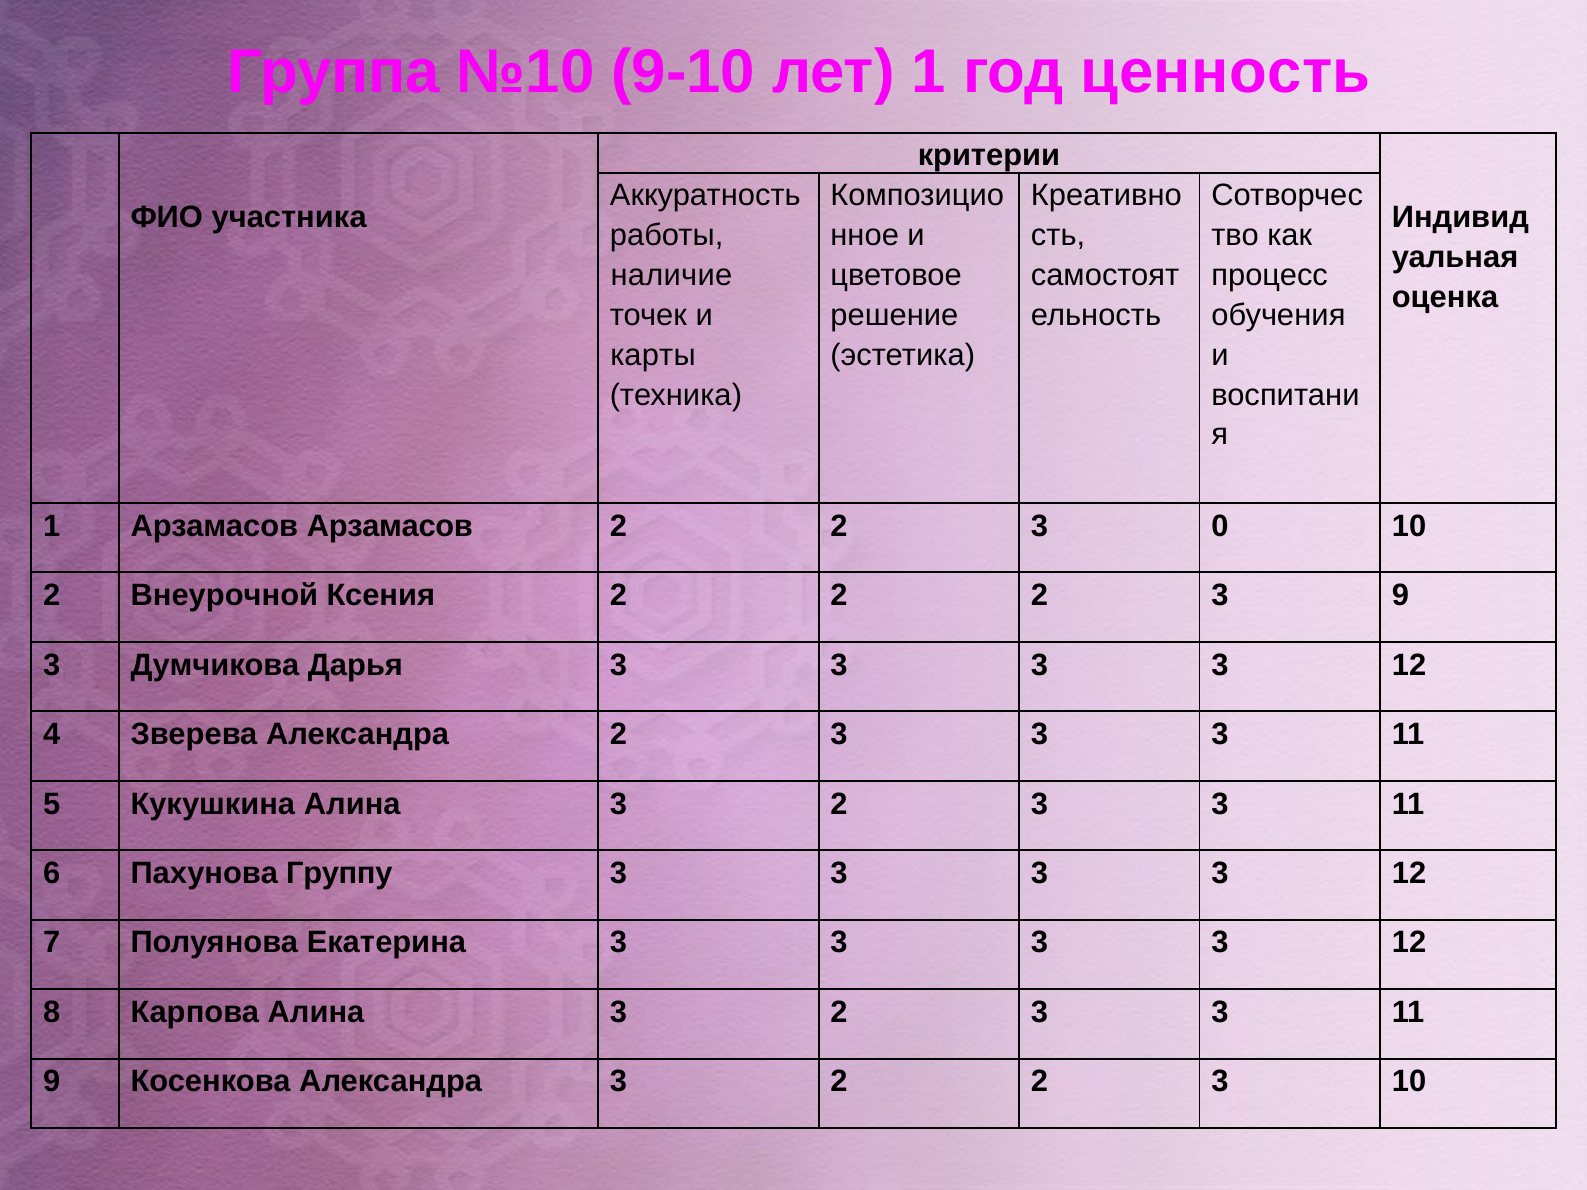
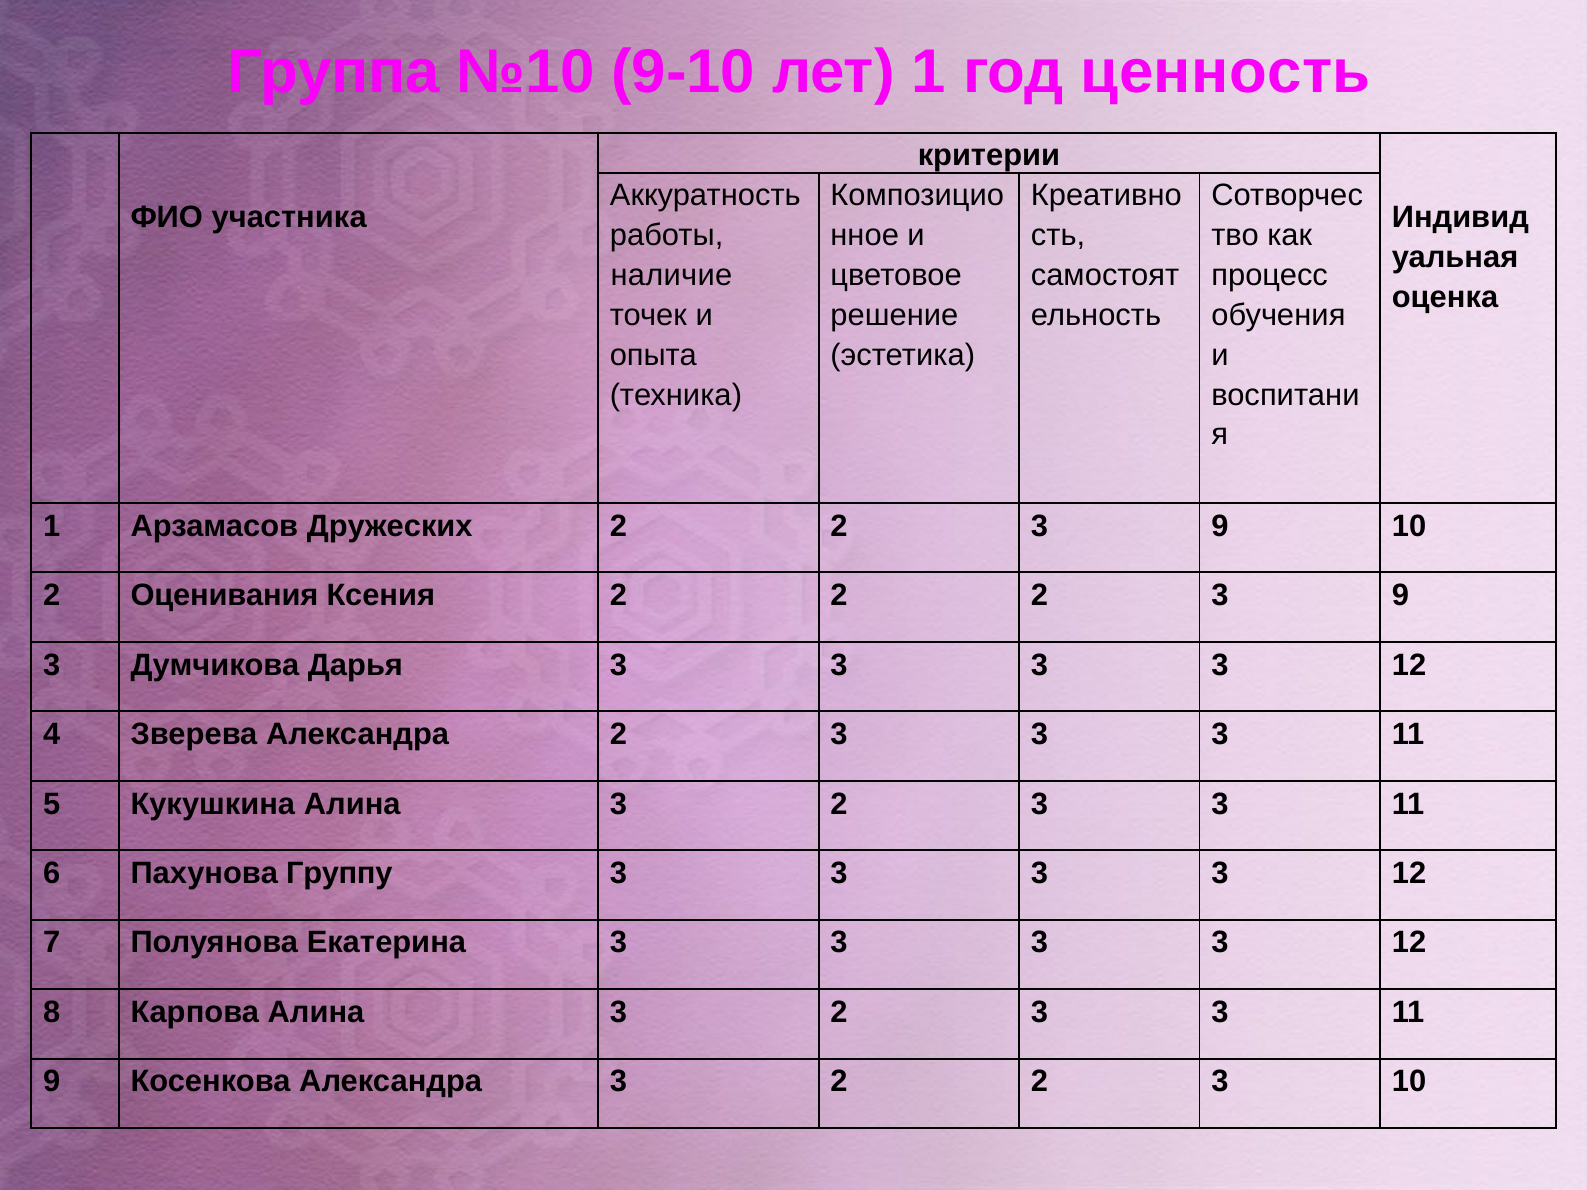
карты: карты -> опыта
Арзамасов Арзамасов: Арзамасов -> Дружеских
0 at (1220, 526): 0 -> 9
Внеурочной: Внеурочной -> Оценивания
